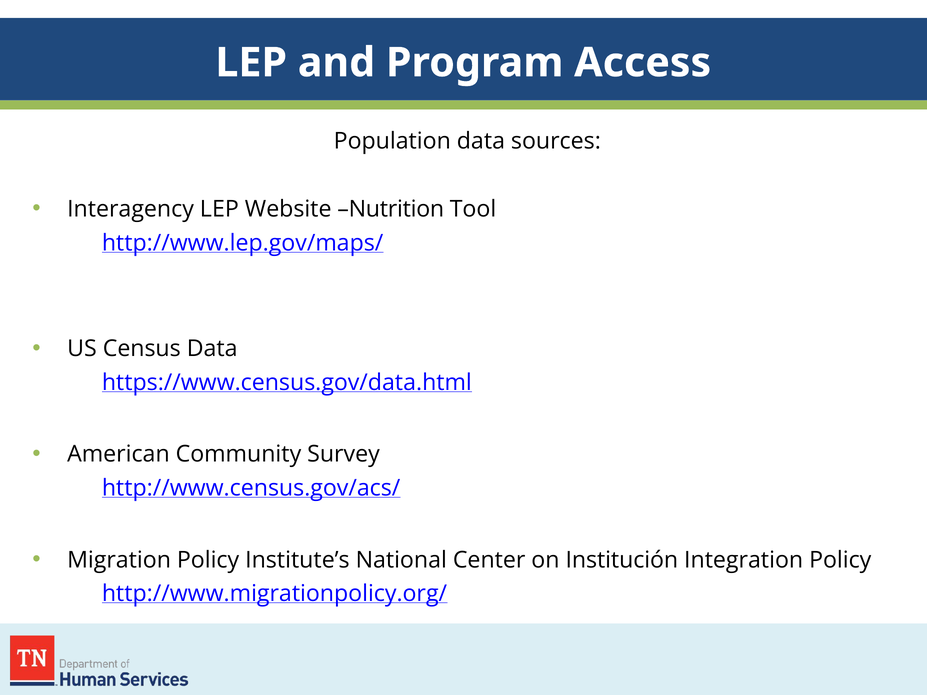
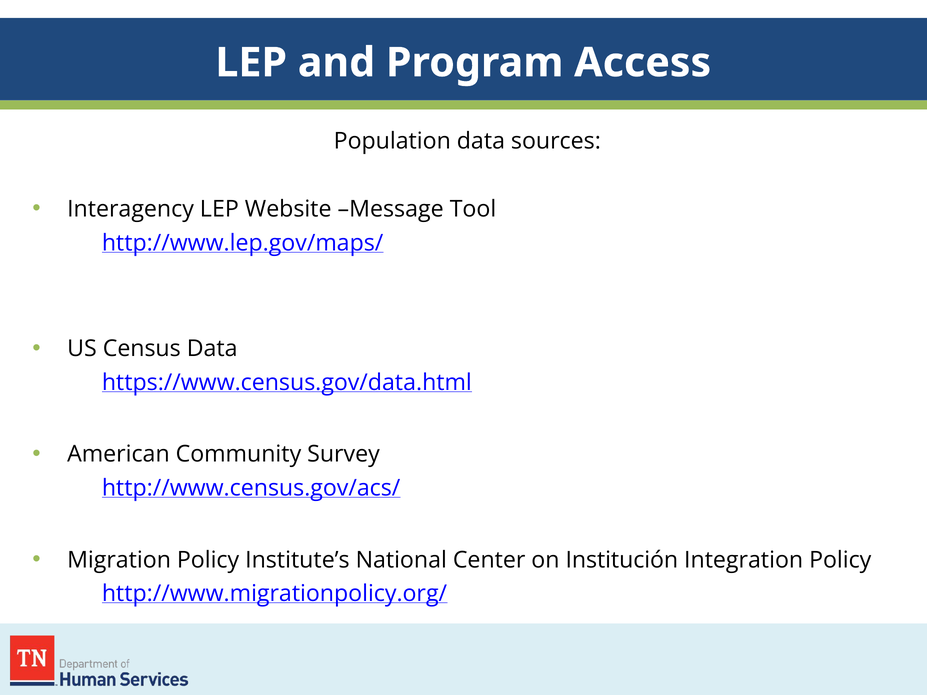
Nutrition: Nutrition -> Message
